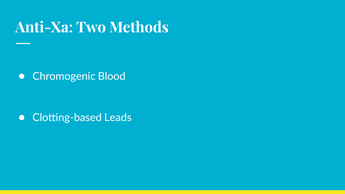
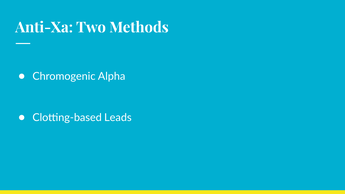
Blood: Blood -> Alpha
